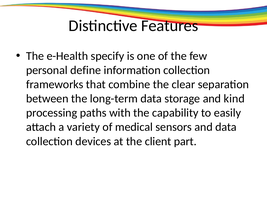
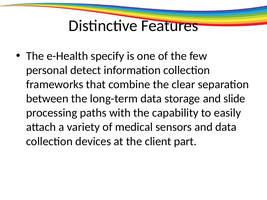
define: define -> detect
kind: kind -> slide
